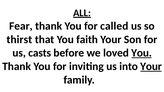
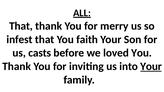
Fear at (21, 26): Fear -> That
called: called -> merry
thirst: thirst -> infest
You at (142, 53) underline: present -> none
